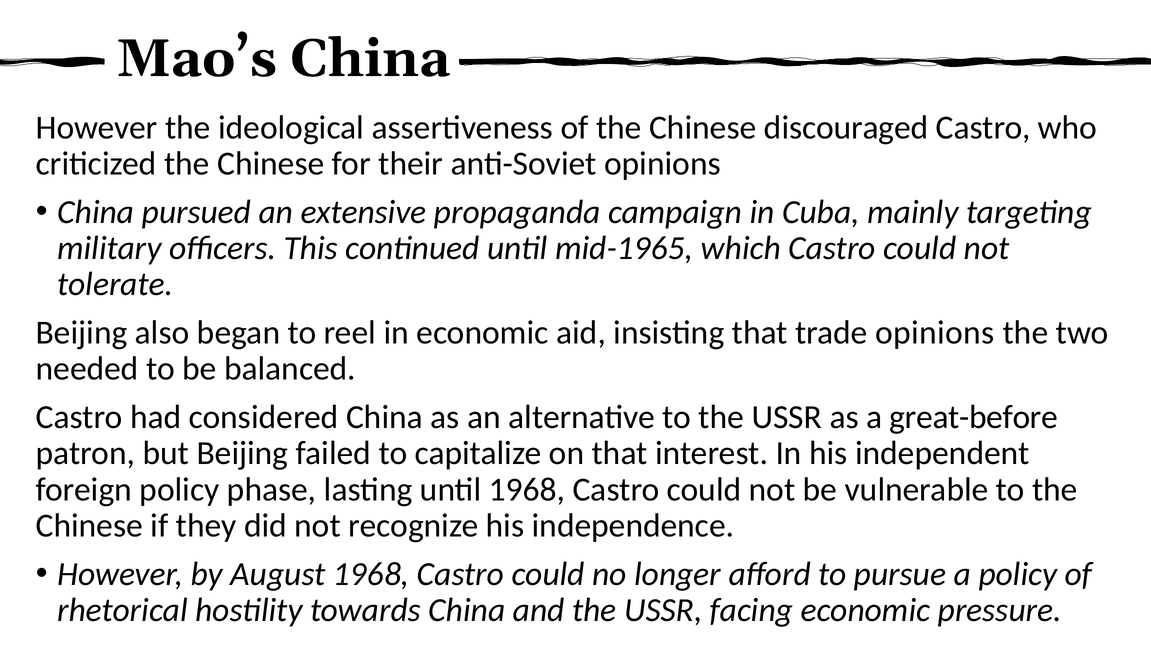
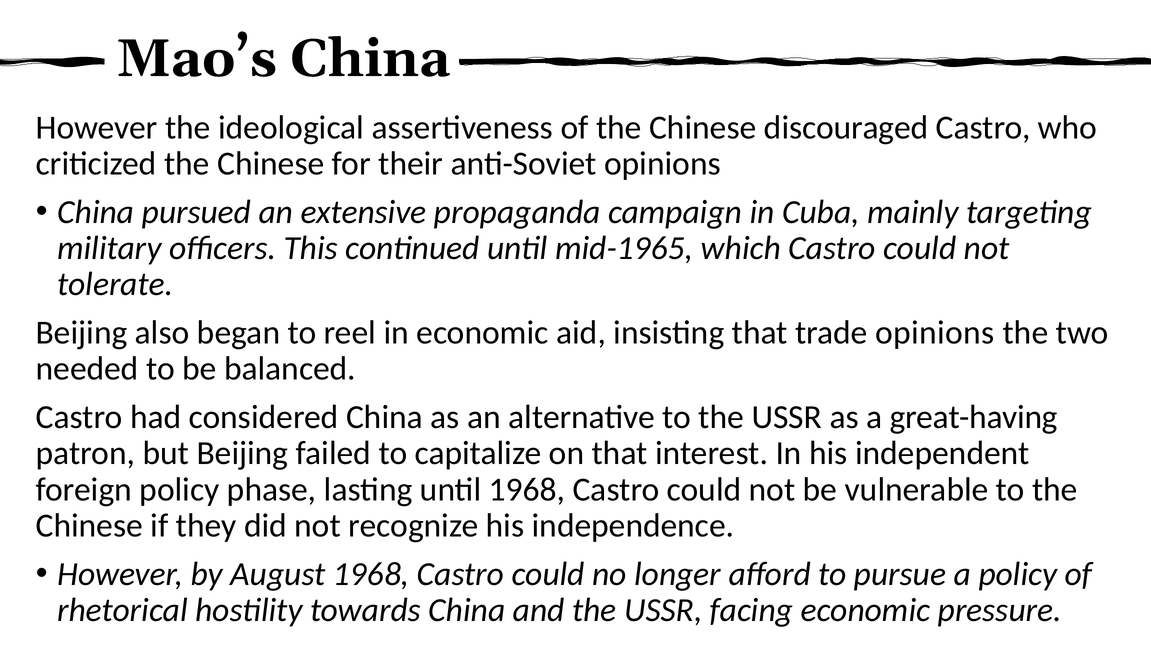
great-before: great-before -> great-having
